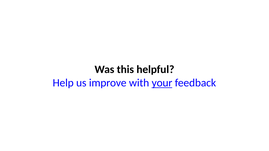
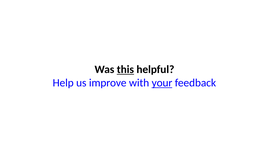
this underline: none -> present
